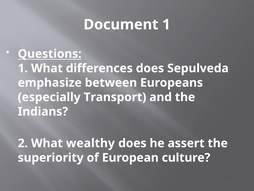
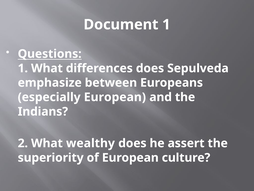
especially Transport: Transport -> European
